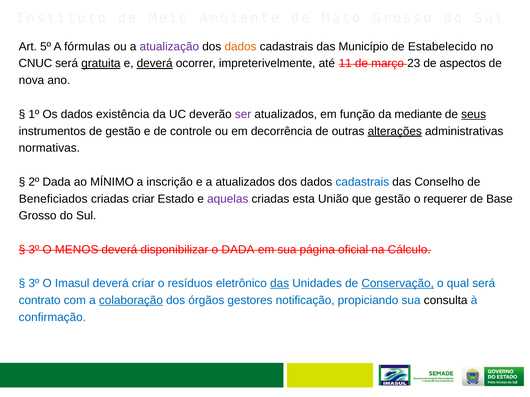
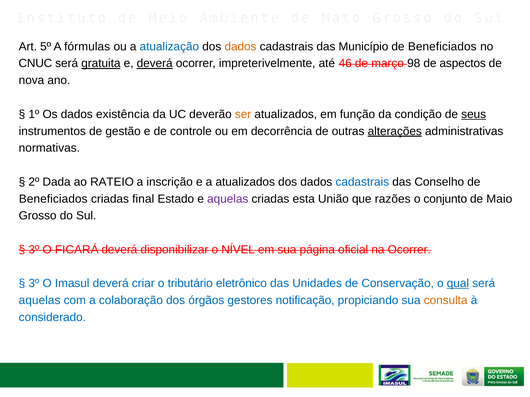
atualização colour: purple -> blue
Estabelecido at (442, 47): Estabelecido -> Beneficiados
11: 11 -> 46
23: 23 -> 98
ser colour: purple -> orange
mediante: mediante -> condição
MÍNIMO: MÍNIMO -> RATEIO
criadas criar: criar -> final
que gestão: gestão -> razões
requerer: requerer -> conjunto
Base: Base -> Maio
MENOS: MENOS -> FICARÁ
o DADA: DADA -> NÍVEL
na Cálculo: Cálculo -> Ocorrer
resíduos: resíduos -> tributário
das at (280, 284) underline: present -> none
Conservação underline: present -> none
qual underline: none -> present
contrato at (40, 301): contrato -> aquelas
colaboração underline: present -> none
consulta colour: black -> orange
confirmação: confirmação -> considerado
